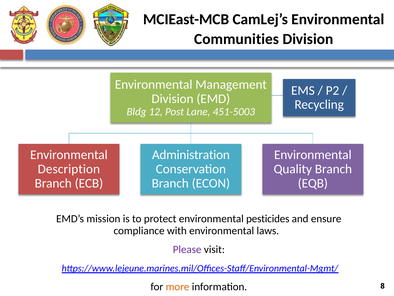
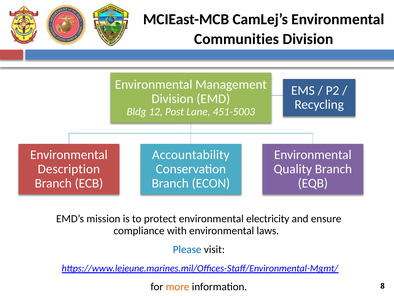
Administration: Administration -> Accountability
pesticides: pesticides -> electricity
Please colour: purple -> blue
